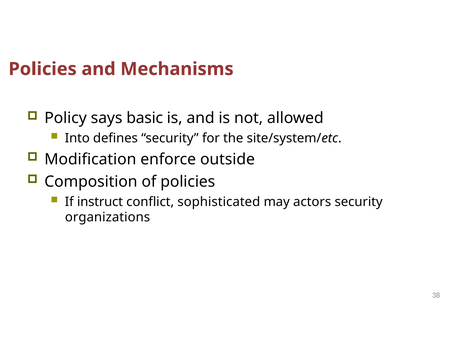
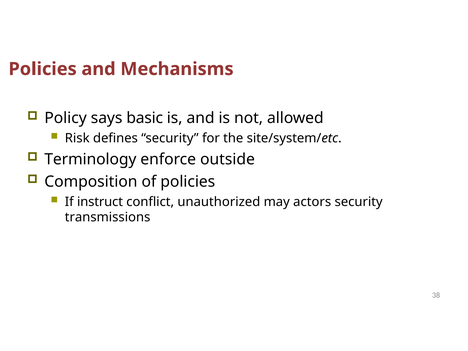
Into: Into -> Risk
Modification: Modification -> Terminology
sophisticated: sophisticated -> unauthorized
organizations: organizations -> transmissions
